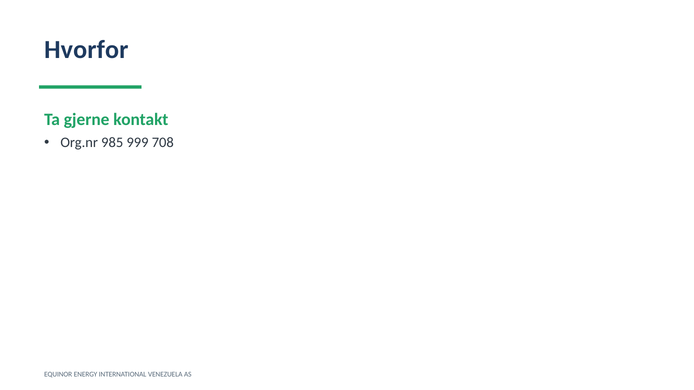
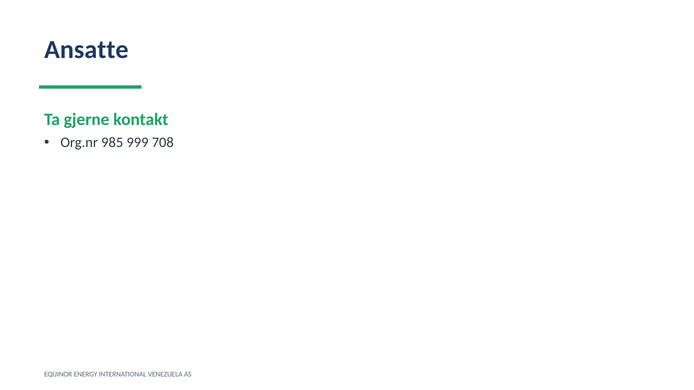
Hvorfor: Hvorfor -> Ansatte
